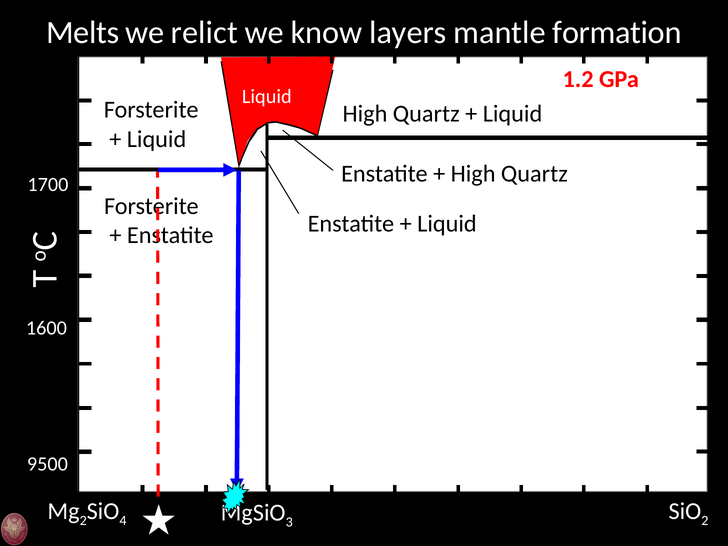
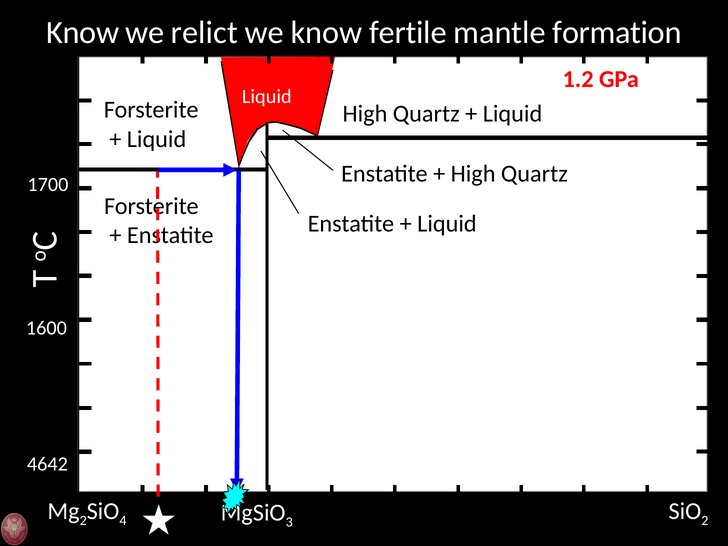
Melts at (83, 32): Melts -> Know
layers: layers -> fertile
9500: 9500 -> 4642
